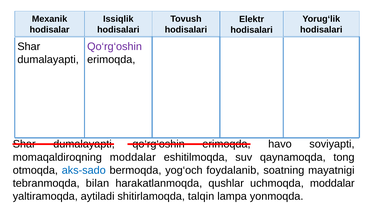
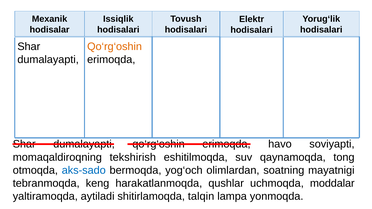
Qo‘rg‘oshin at (115, 47) colour: purple -> orange
momaqaldiroqning moddalar: moddalar -> tekshirish
foydalanib: foydalanib -> olimlardan
bilan: bilan -> keng
